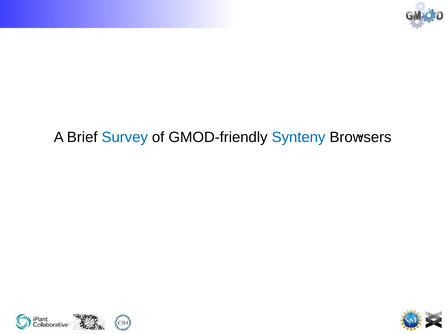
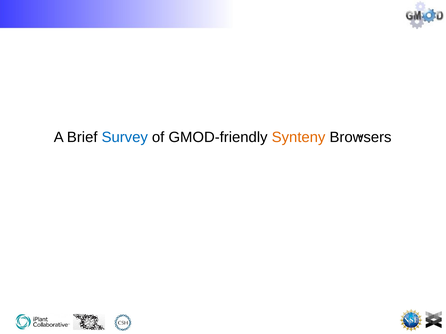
Synteny colour: blue -> orange
